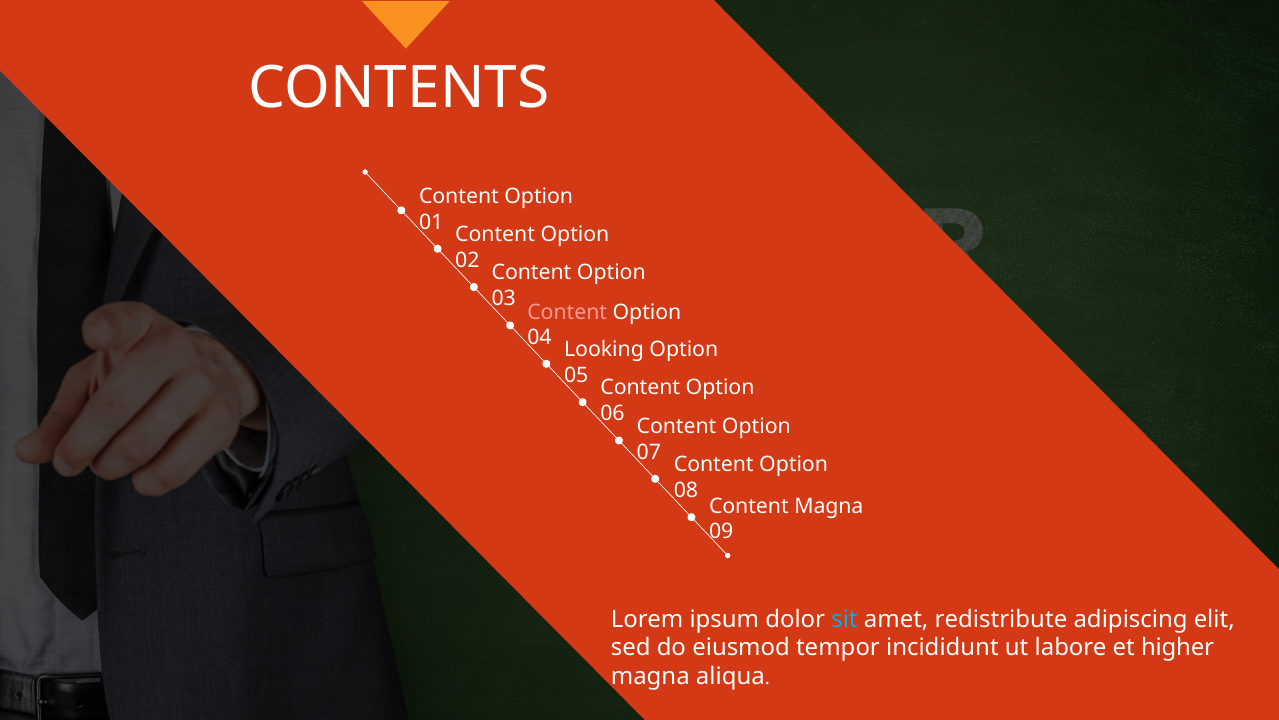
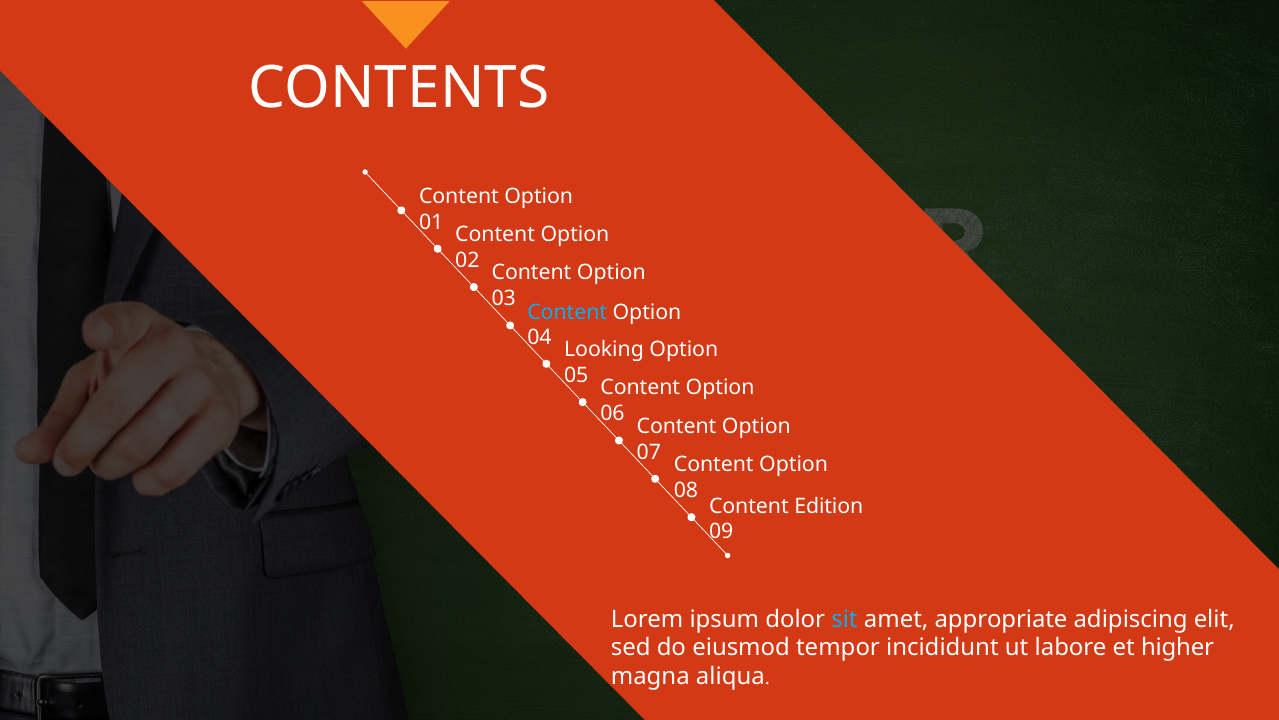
Content at (567, 312) colour: pink -> light blue
Content Magna: Magna -> Edition
redistribute: redistribute -> appropriate
